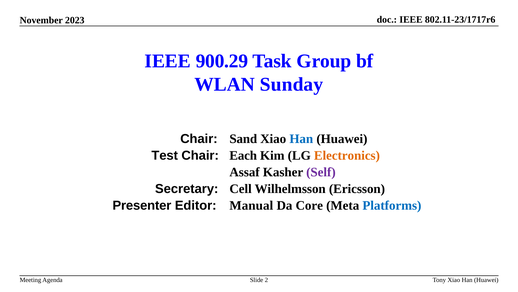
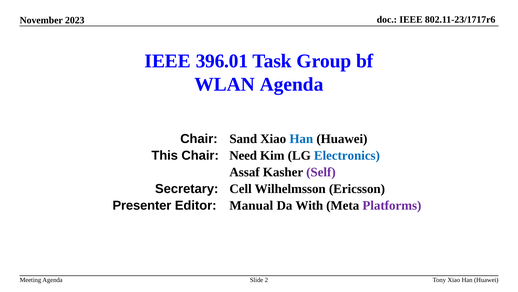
900.29: 900.29 -> 396.01
WLAN Sunday: Sunday -> Agenda
Test: Test -> This
Each: Each -> Need
Electronics colour: orange -> blue
Core: Core -> With
Platforms colour: blue -> purple
